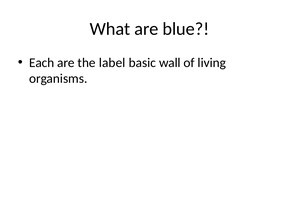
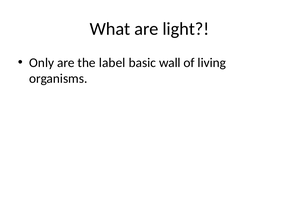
blue: blue -> light
Each: Each -> Only
